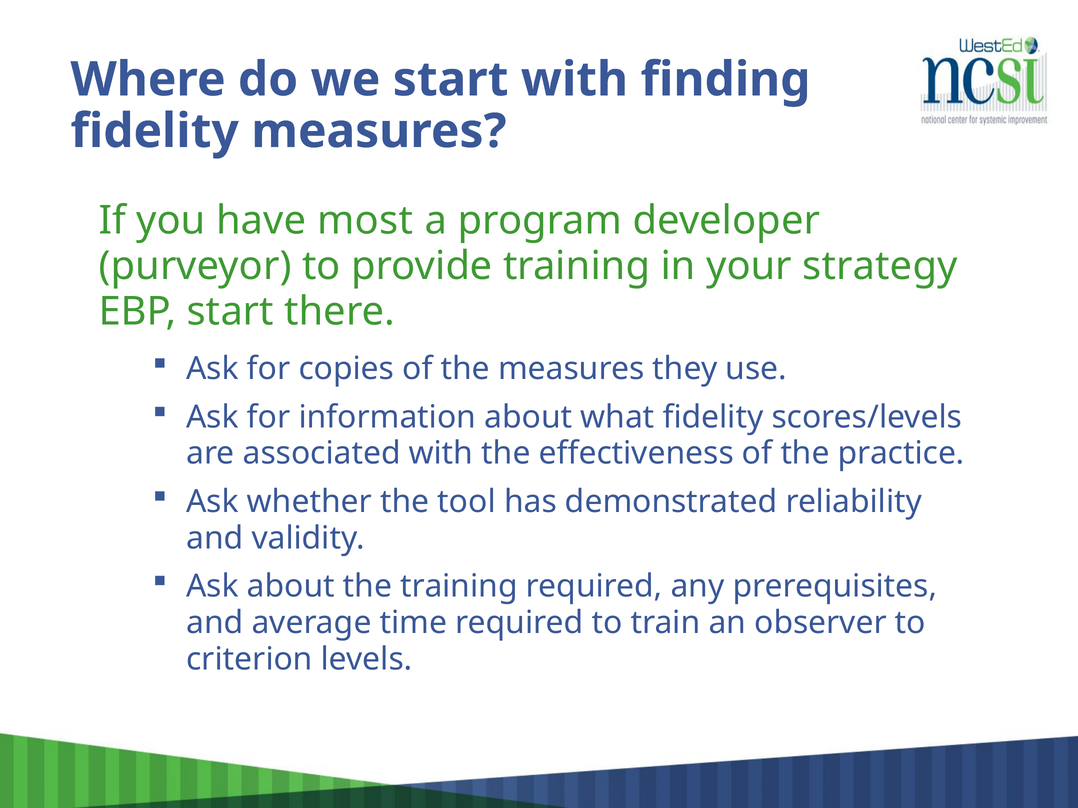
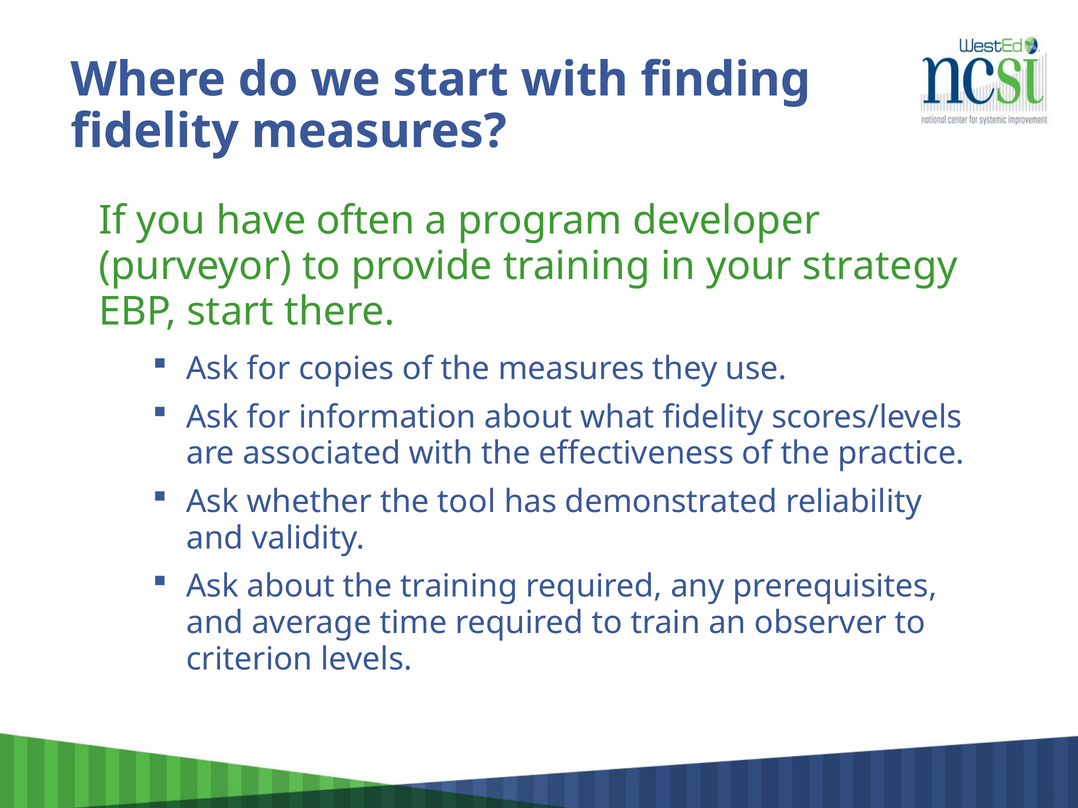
most: most -> often
